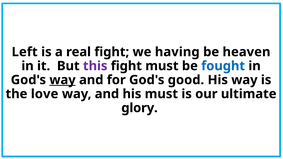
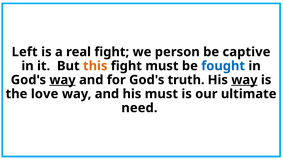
having: having -> person
heaven: heaven -> captive
this colour: purple -> orange
good: good -> truth
way at (244, 80) underline: none -> present
glory: glory -> need
